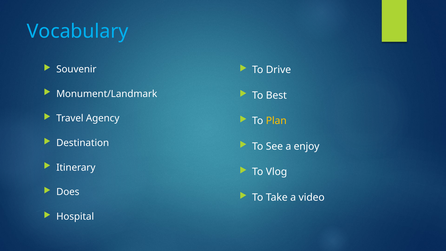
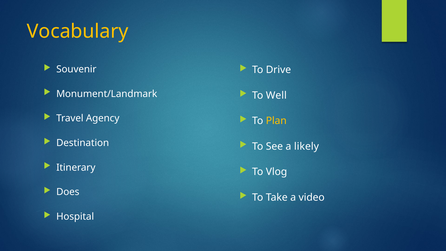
Vocabulary colour: light blue -> yellow
Best: Best -> Well
enjoy: enjoy -> likely
